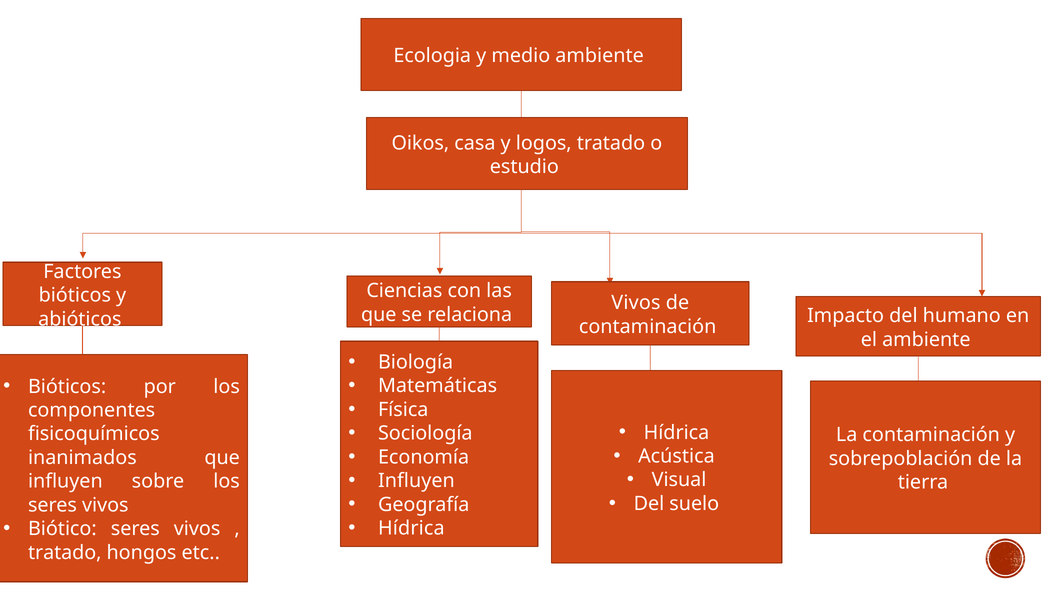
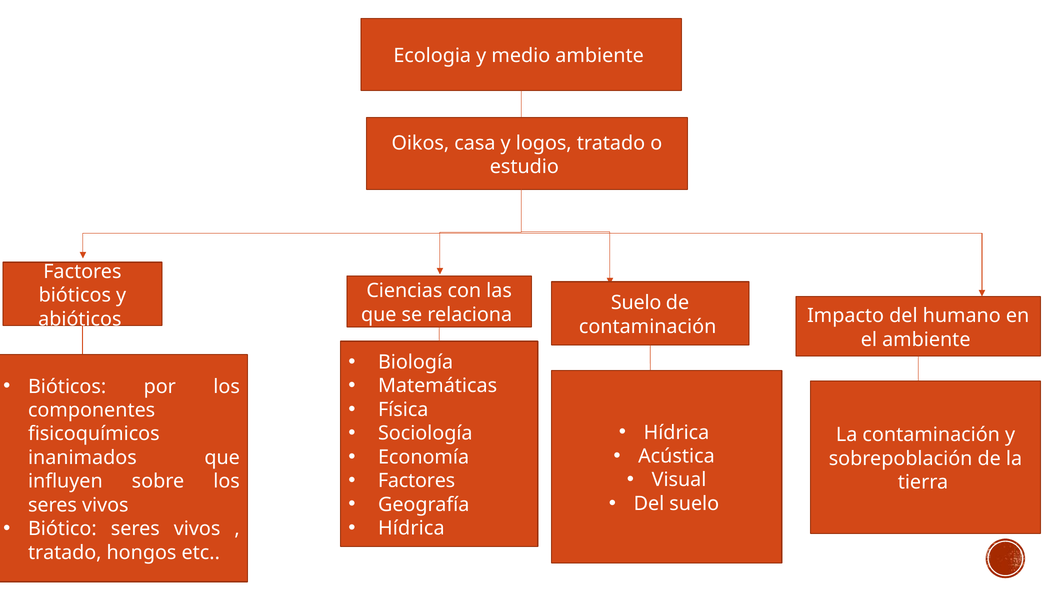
Vivos at (636, 303): Vivos -> Suelo
Influyen at (416, 481): Influyen -> Factores
